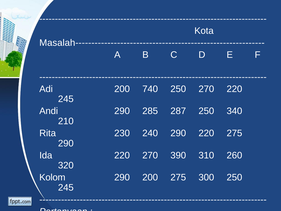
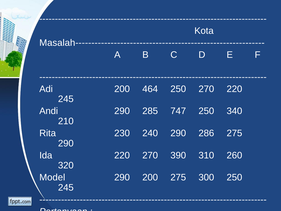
740: 740 -> 464
287: 287 -> 747
290 220: 220 -> 286
Kolom: Kolom -> Model
